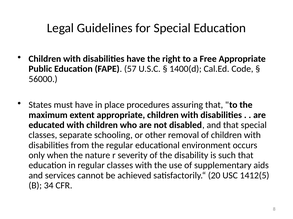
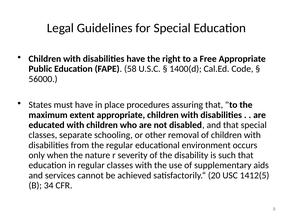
57: 57 -> 58
